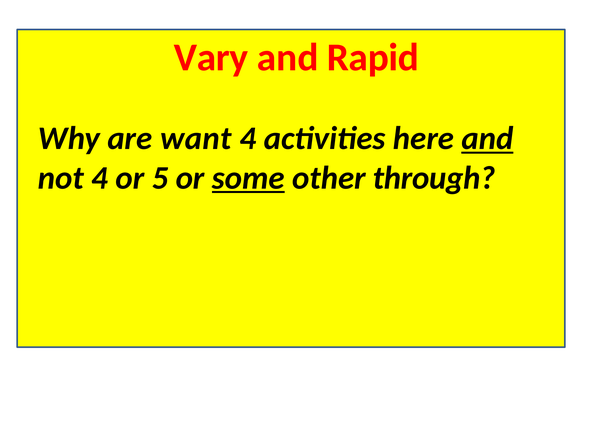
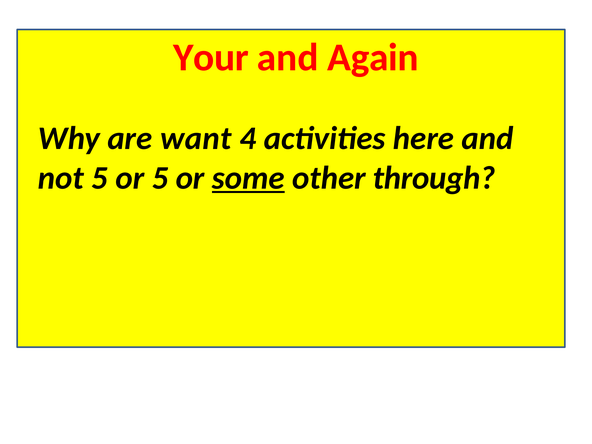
Vary: Vary -> Your
Rapid: Rapid -> Again
and at (487, 138) underline: present -> none
not 4: 4 -> 5
